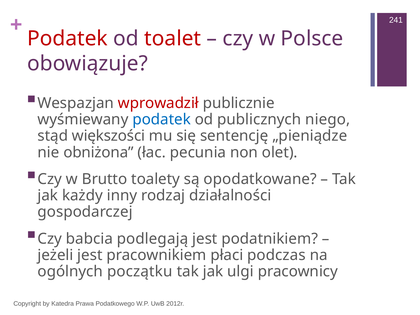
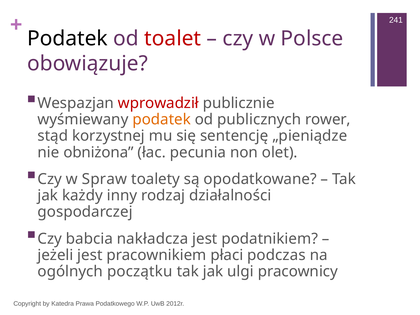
Podatek at (67, 38) colour: red -> black
podatek at (162, 120) colour: blue -> orange
niego: niego -> rower
większości: większości -> korzystnej
Brutto: Brutto -> Spraw
podlegają: podlegają -> nakładcza
